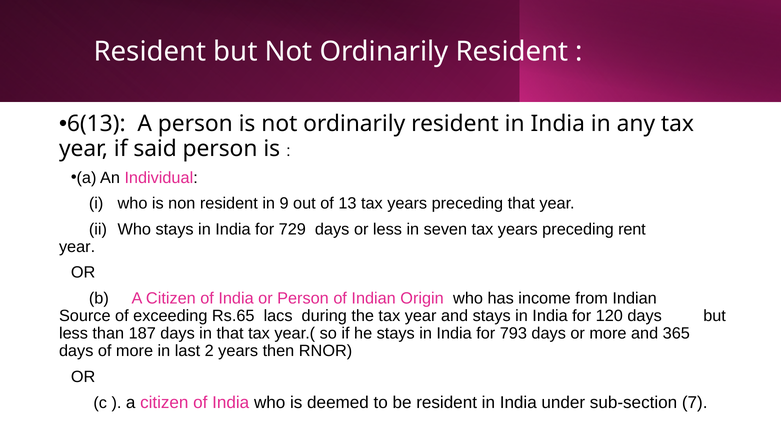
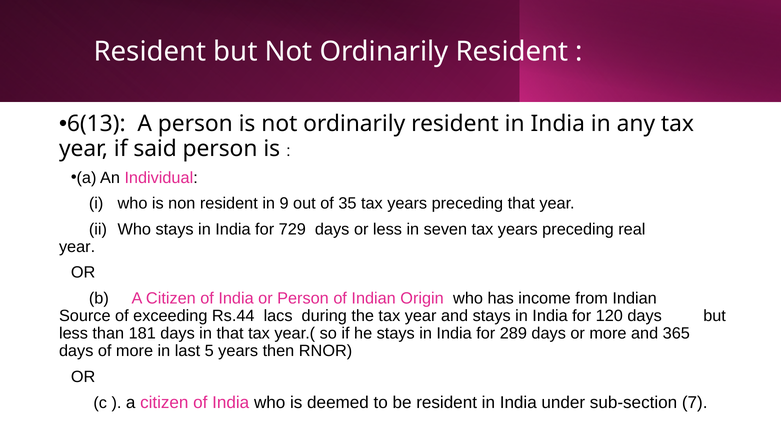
13: 13 -> 35
rent: rent -> real
Rs.65: Rs.65 -> Rs.44
187: 187 -> 181
793: 793 -> 289
2: 2 -> 5
